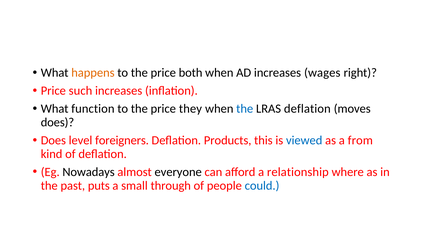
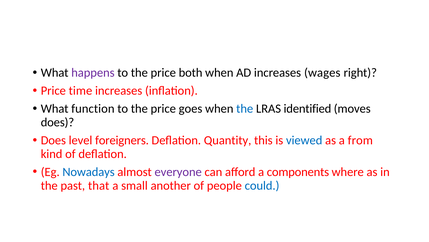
happens colour: orange -> purple
such: such -> time
they: they -> goes
LRAS deflation: deflation -> identified
Products: Products -> Quantity
Nowadays colour: black -> blue
everyone colour: black -> purple
relationship: relationship -> components
puts: puts -> that
through: through -> another
